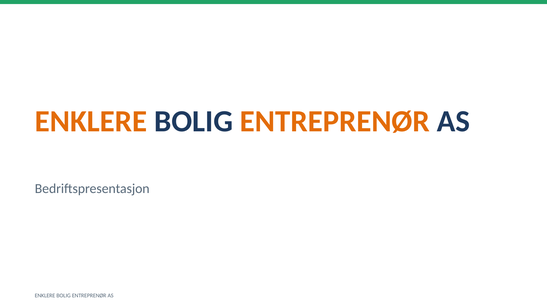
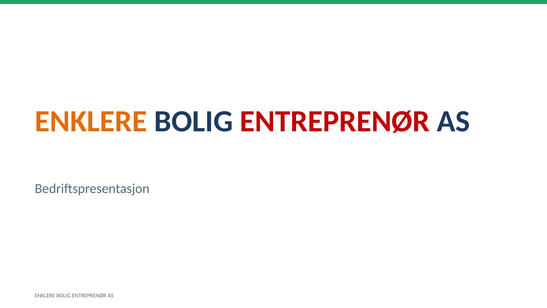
ENTREPRENØR at (335, 121) colour: orange -> red
